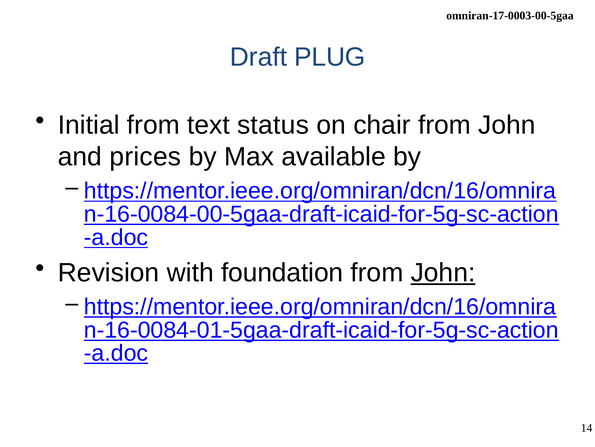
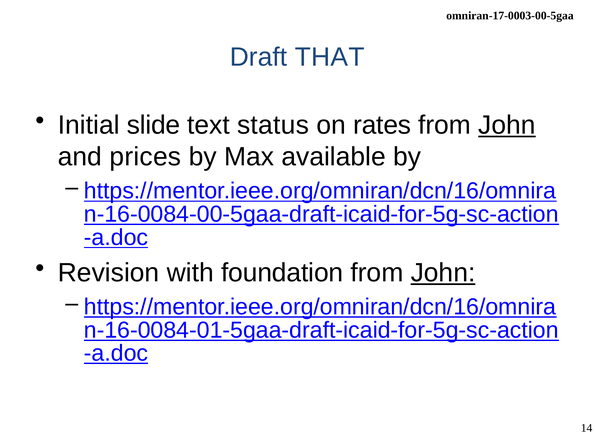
PLUG: PLUG -> THAT
Initial from: from -> slide
chair: chair -> rates
John at (507, 125) underline: none -> present
